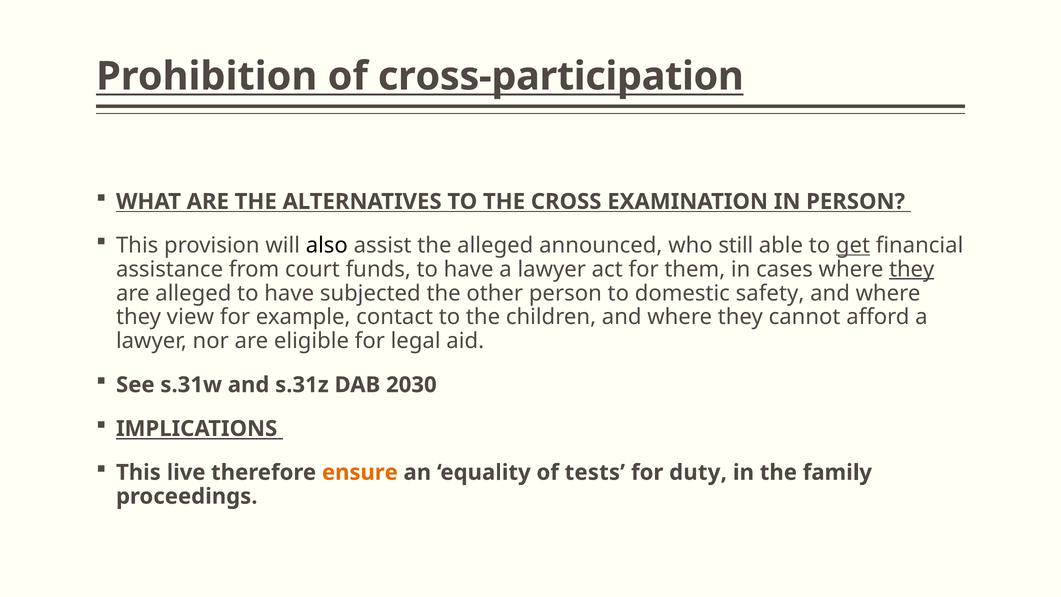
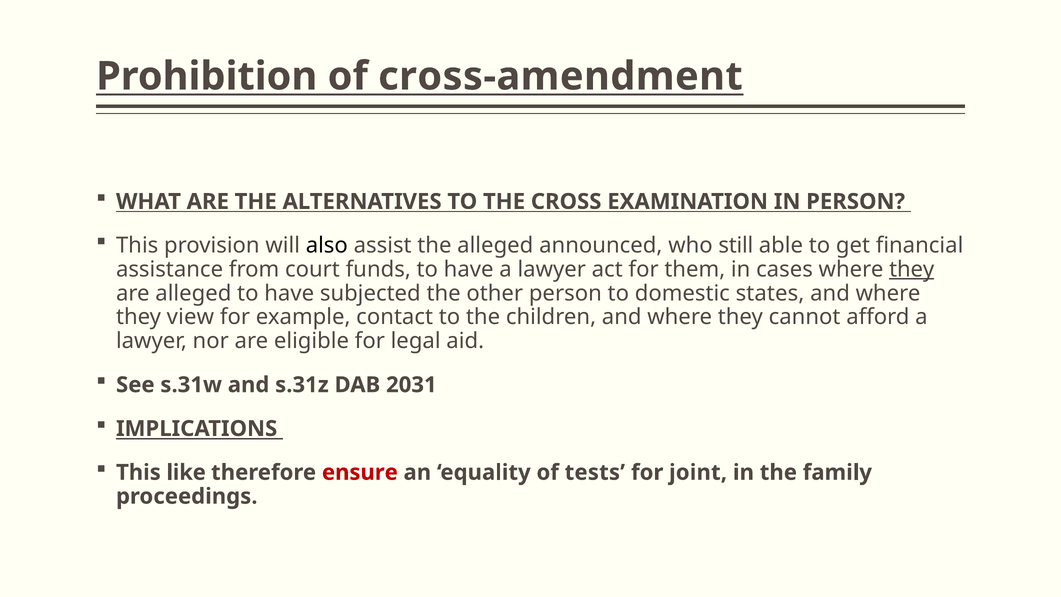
cross-participation: cross-participation -> cross-amendment
get underline: present -> none
safety: safety -> states
2030: 2030 -> 2031
live: live -> like
ensure colour: orange -> red
duty: duty -> joint
